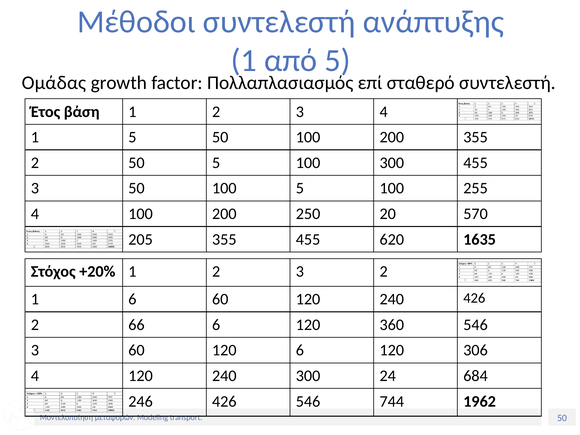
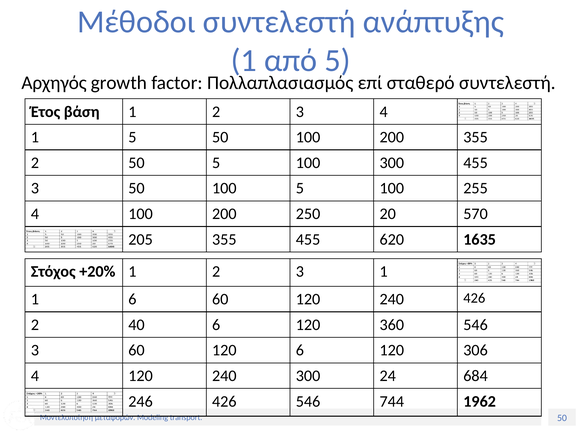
Ομάδας: Ομάδας -> Αρχηγός
3 2: 2 -> 1
66: 66 -> 40
